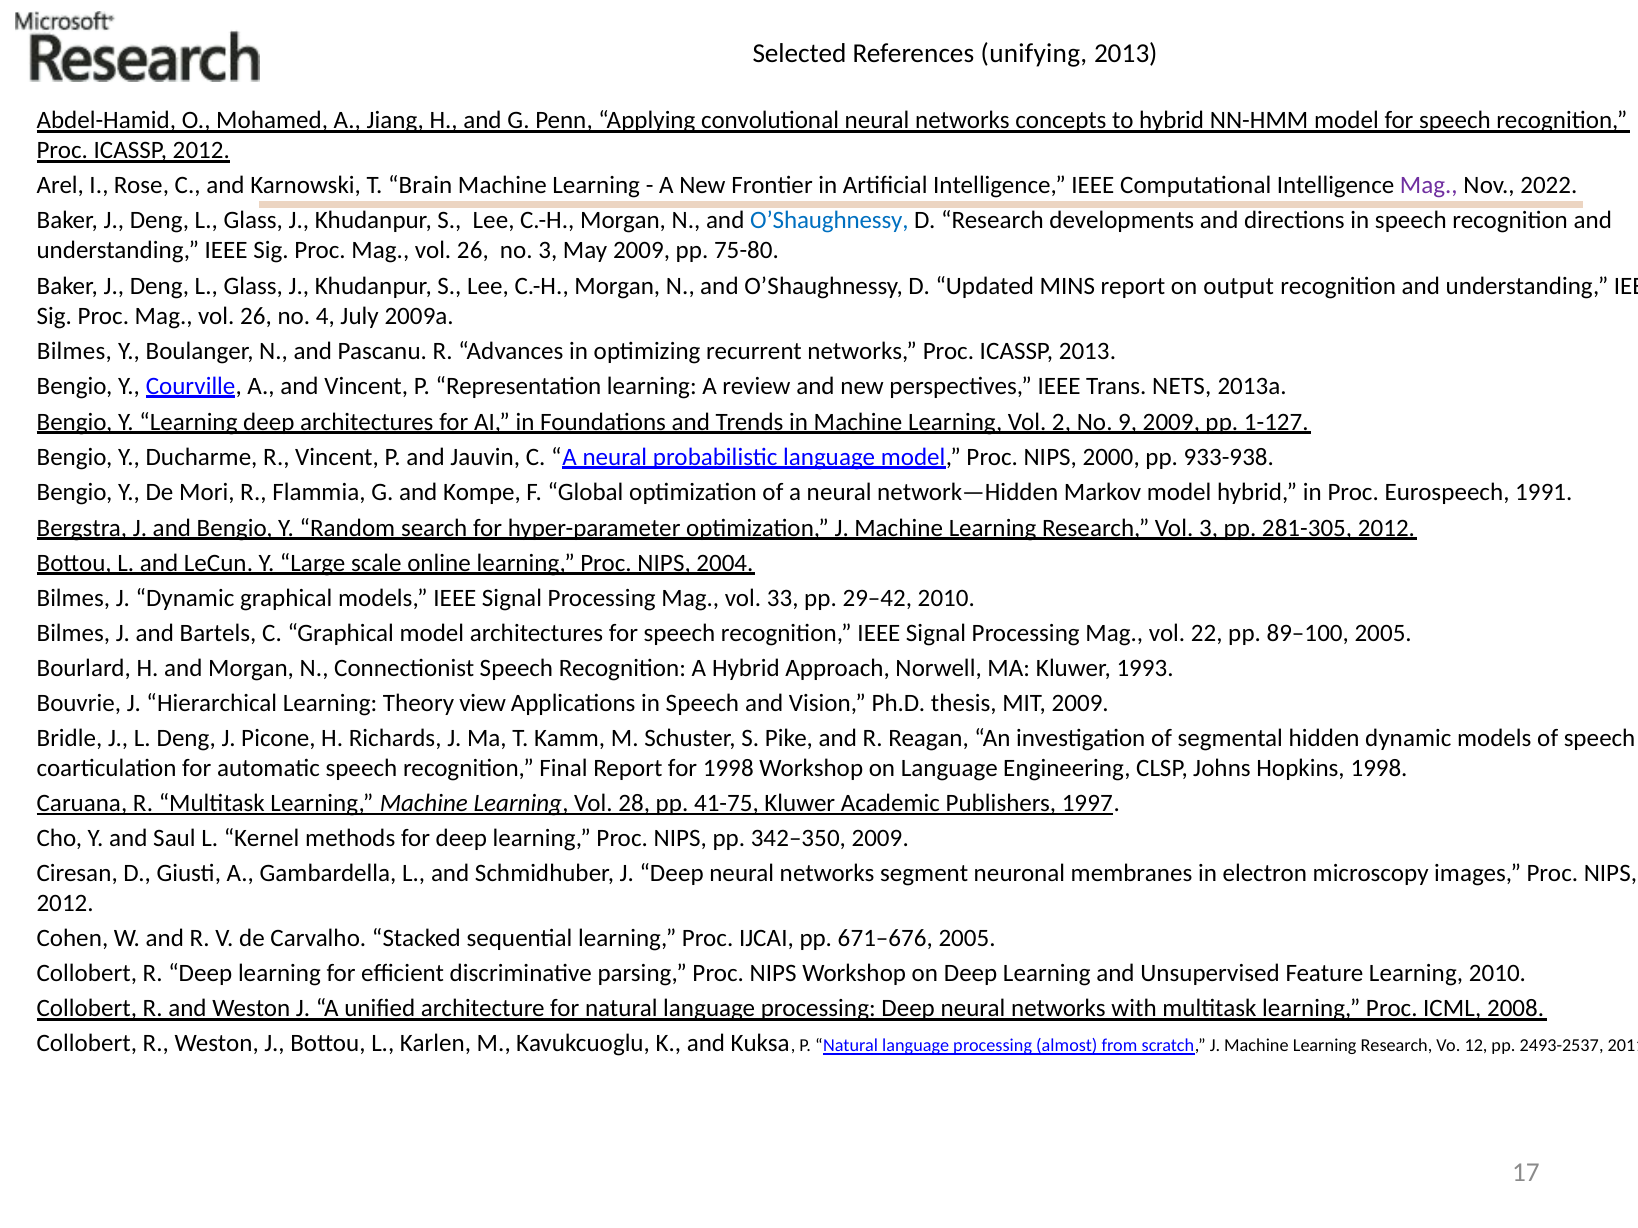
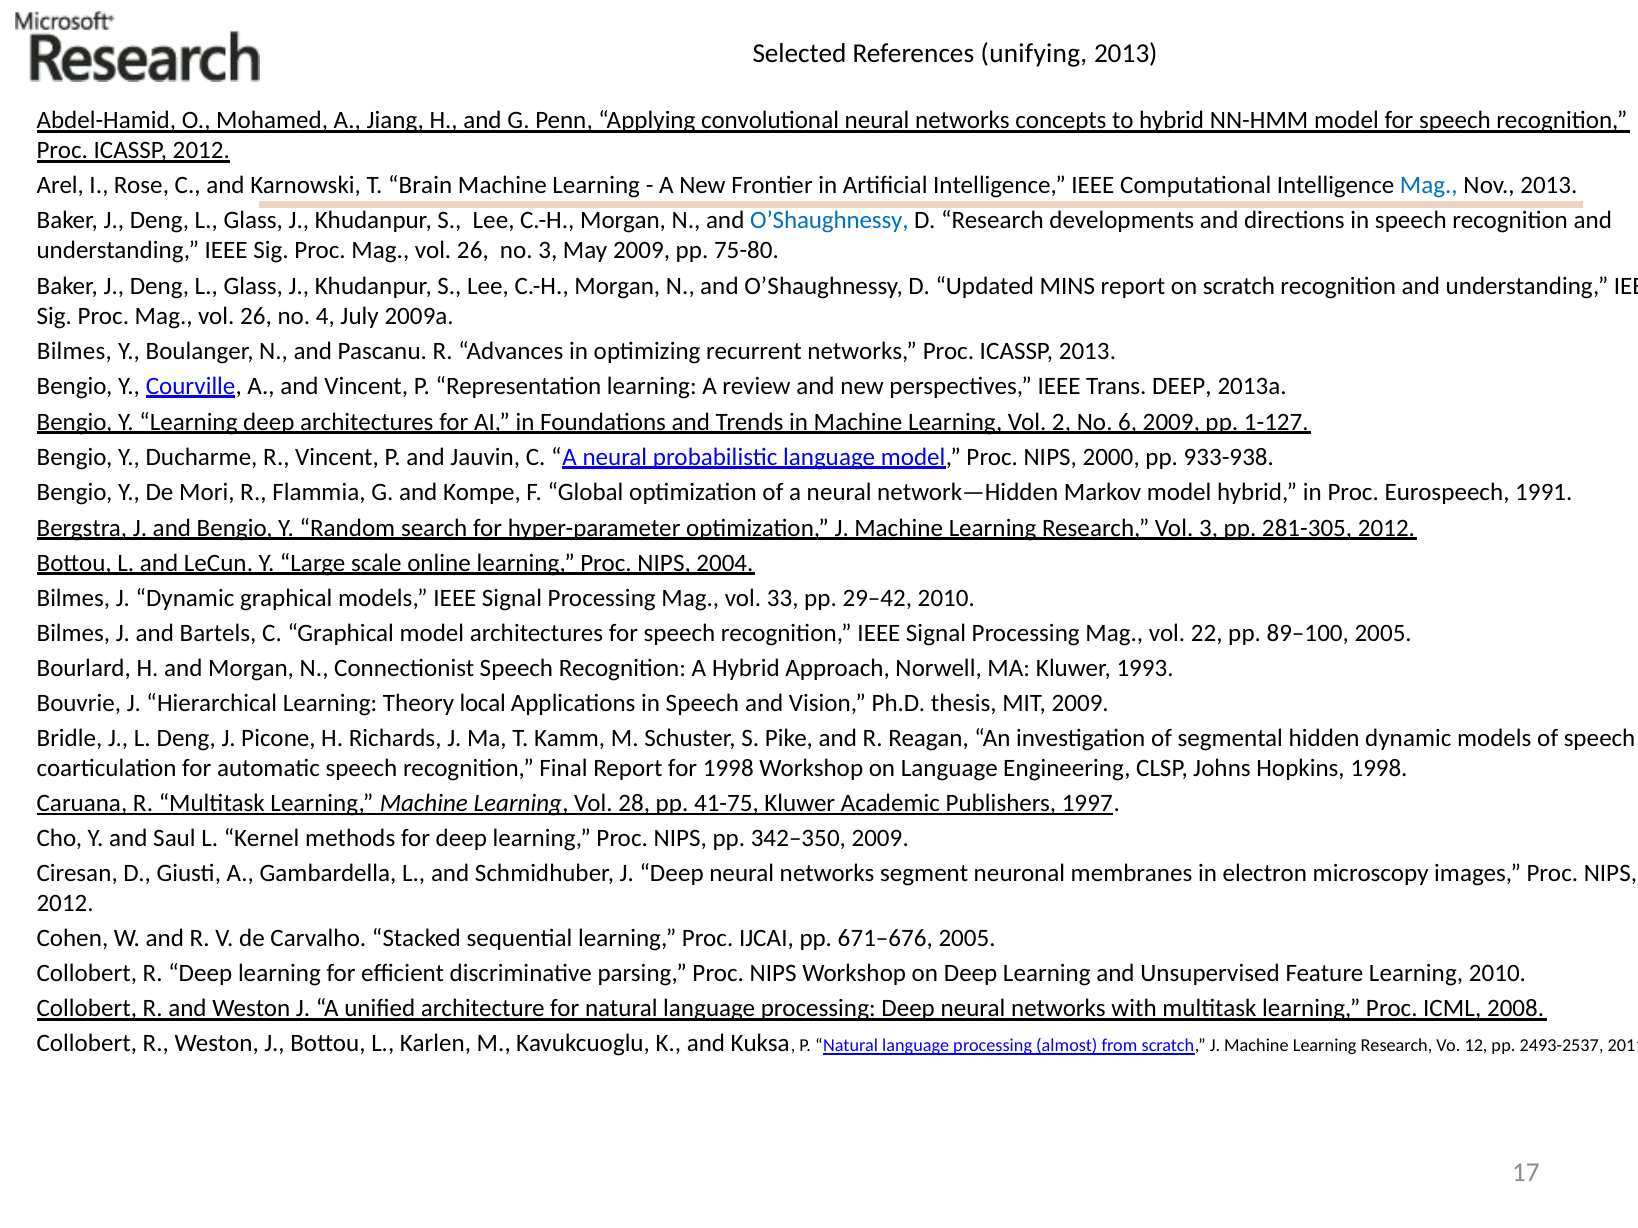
Mag at (1429, 186) colour: purple -> blue
Nov 2022: 2022 -> 2013
on output: output -> scratch
Trans NETS: NETS -> DEEP
9: 9 -> 6
view: view -> local
